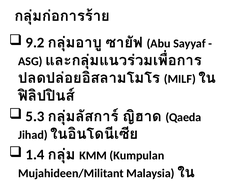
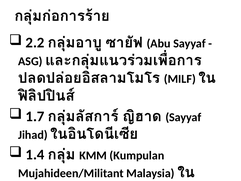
9.2: 9.2 -> 2.2
5.3: 5.3 -> 1.7
Qaeda at (183, 117): Qaeda -> Sayyaf
